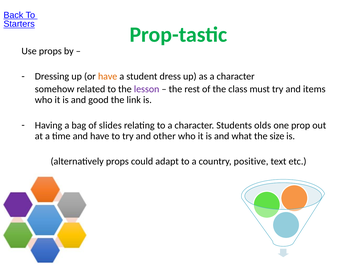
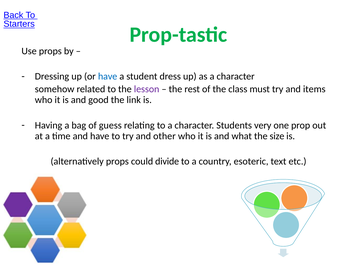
have at (108, 76) colour: orange -> blue
slides: slides -> guess
olds: olds -> very
adapt: adapt -> divide
positive: positive -> esoteric
